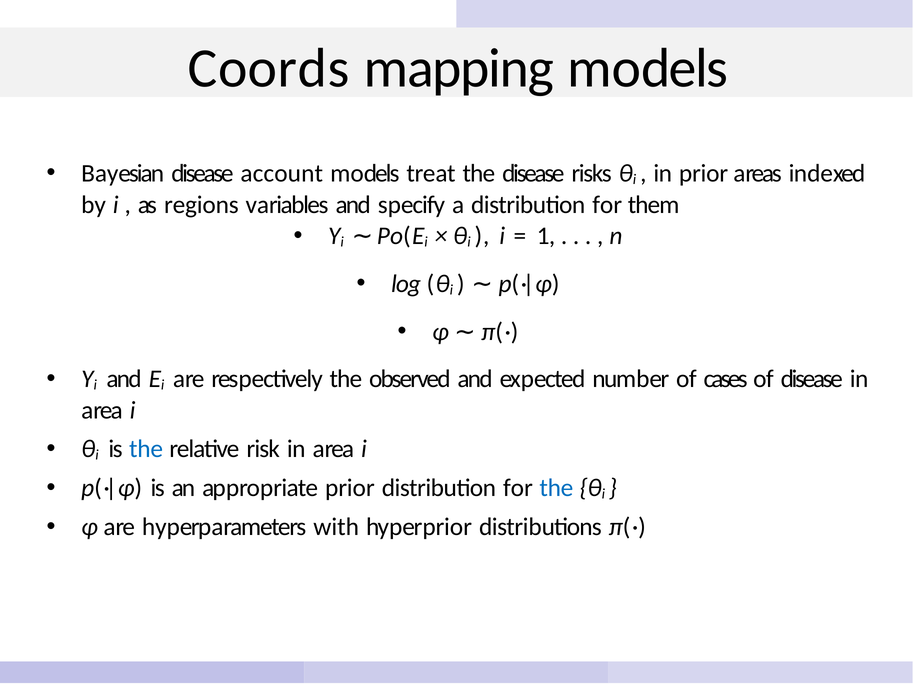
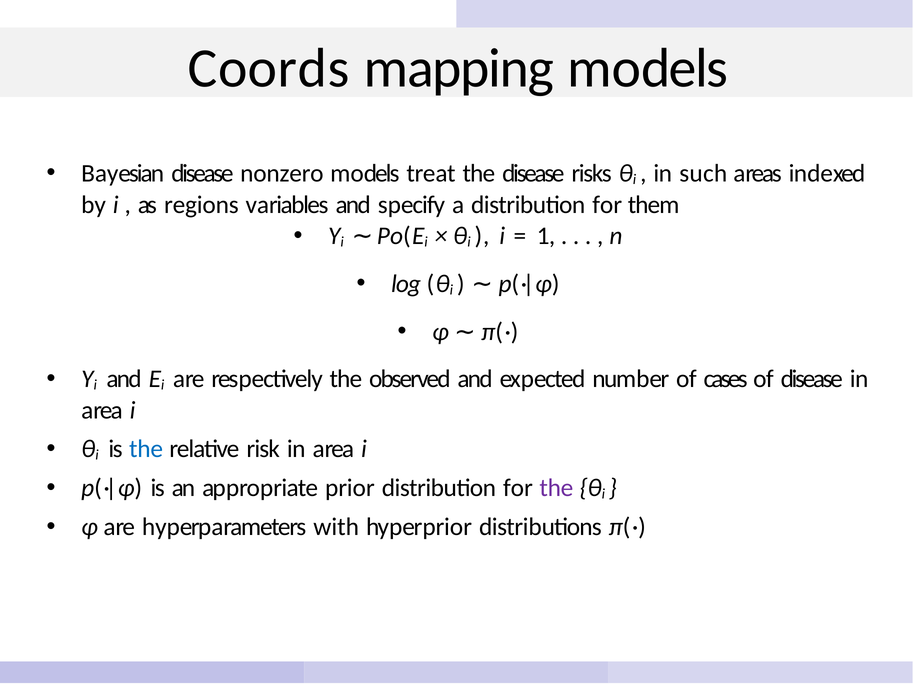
account: account -> nonzero
in prior: prior -> such
the at (556, 489) colour: blue -> purple
